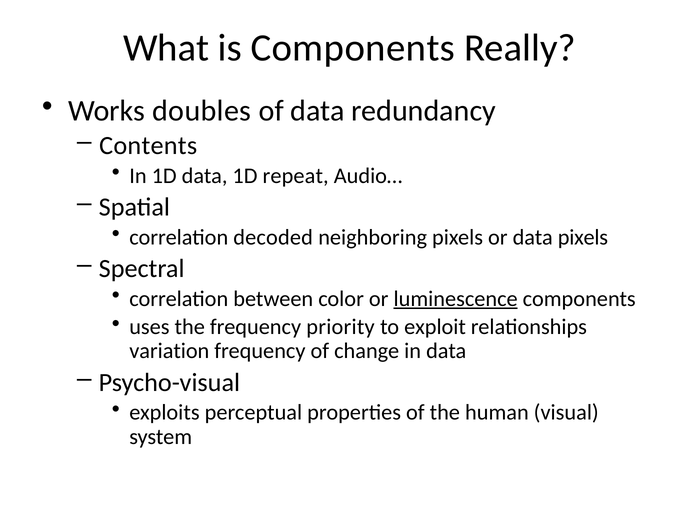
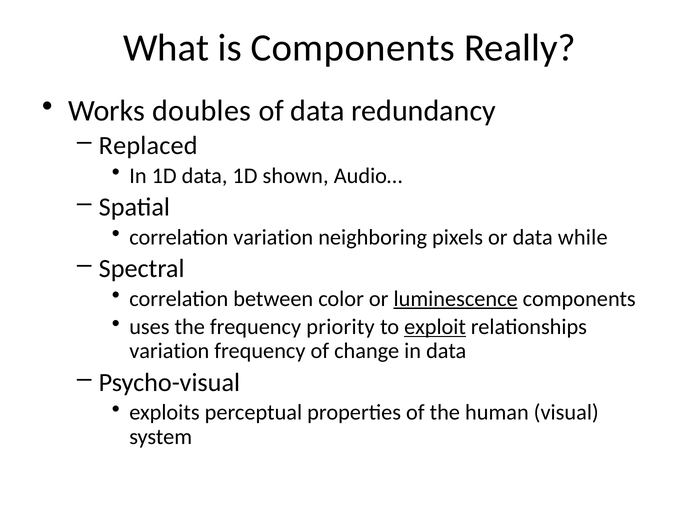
Contents: Contents -> Replaced
repeat: repeat -> shown
correlation decoded: decoded -> variation
data pixels: pixels -> while
exploit underline: none -> present
